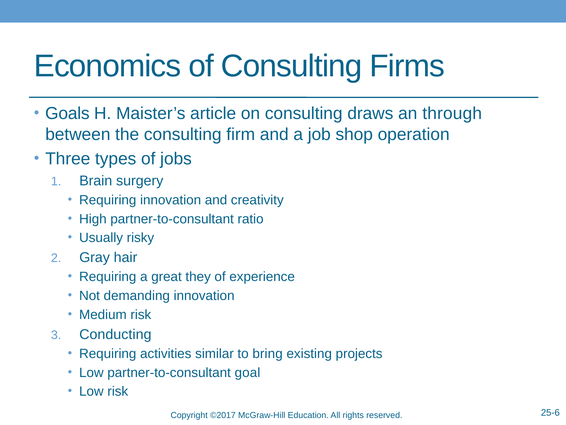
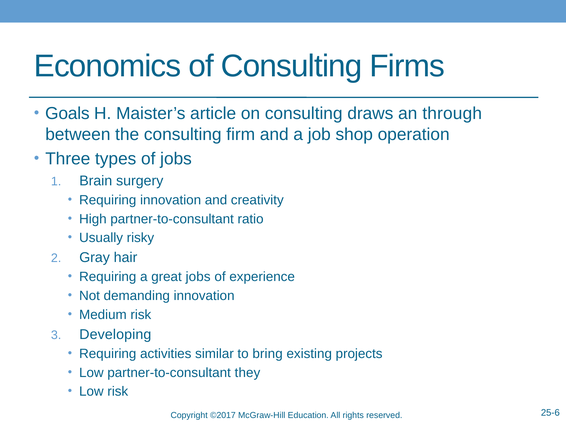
great they: they -> jobs
Conducting: Conducting -> Developing
goal: goal -> they
